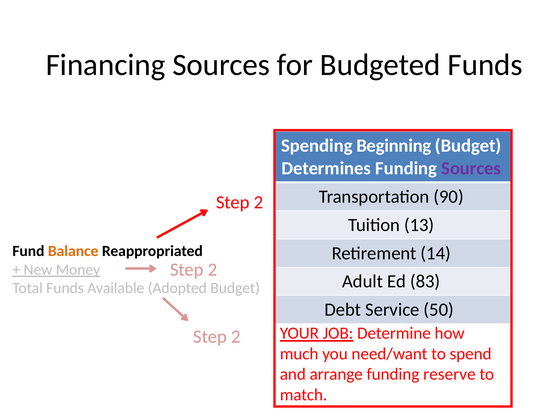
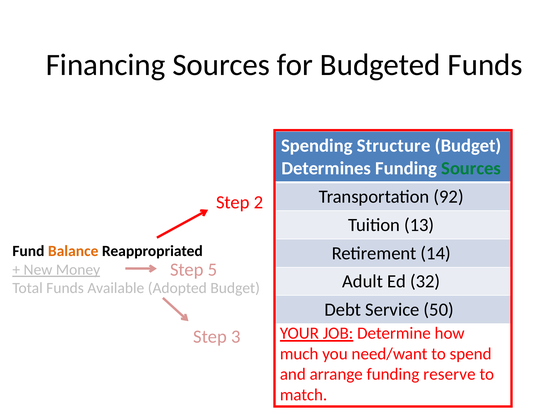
Beginning: Beginning -> Structure
Sources at (471, 168) colour: purple -> green
90: 90 -> 92
2 at (213, 269): 2 -> 5
83: 83 -> 32
2 at (236, 336): 2 -> 3
